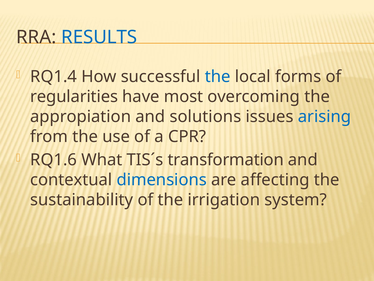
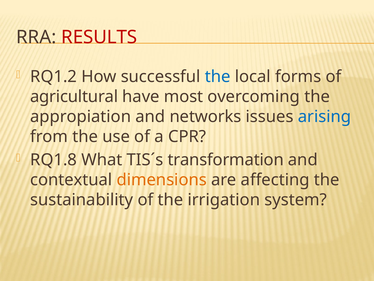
RESULTS colour: blue -> red
RQ1.4: RQ1.4 -> RQ1.2
regularities: regularities -> agricultural
solutions: solutions -> networks
RQ1.6: RQ1.6 -> RQ1.8
dimensions colour: blue -> orange
